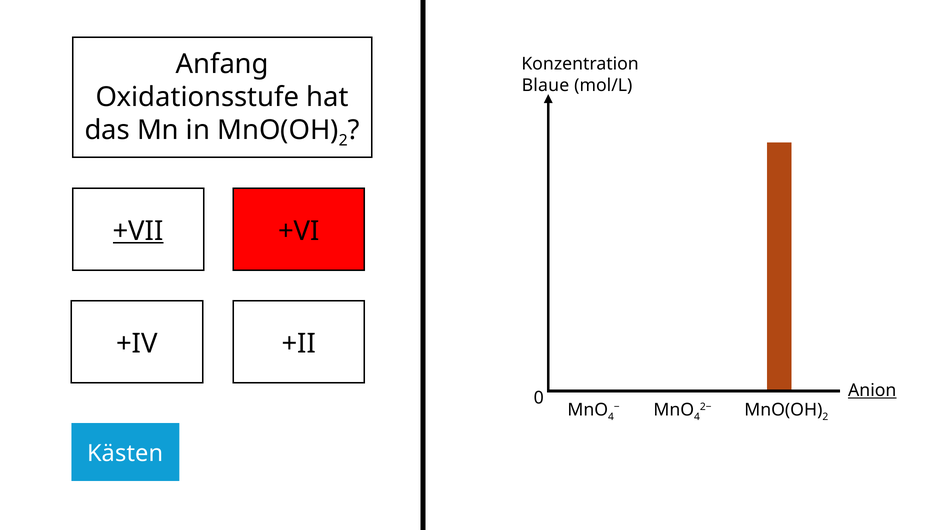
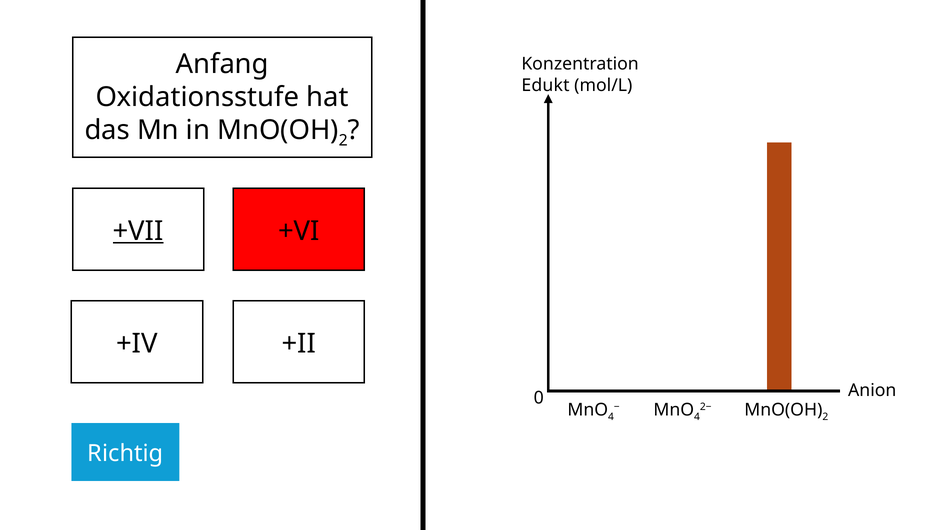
Blaue: Blaue -> Edukt
Anion underline: present -> none
Kästen: Kästen -> Richtig
